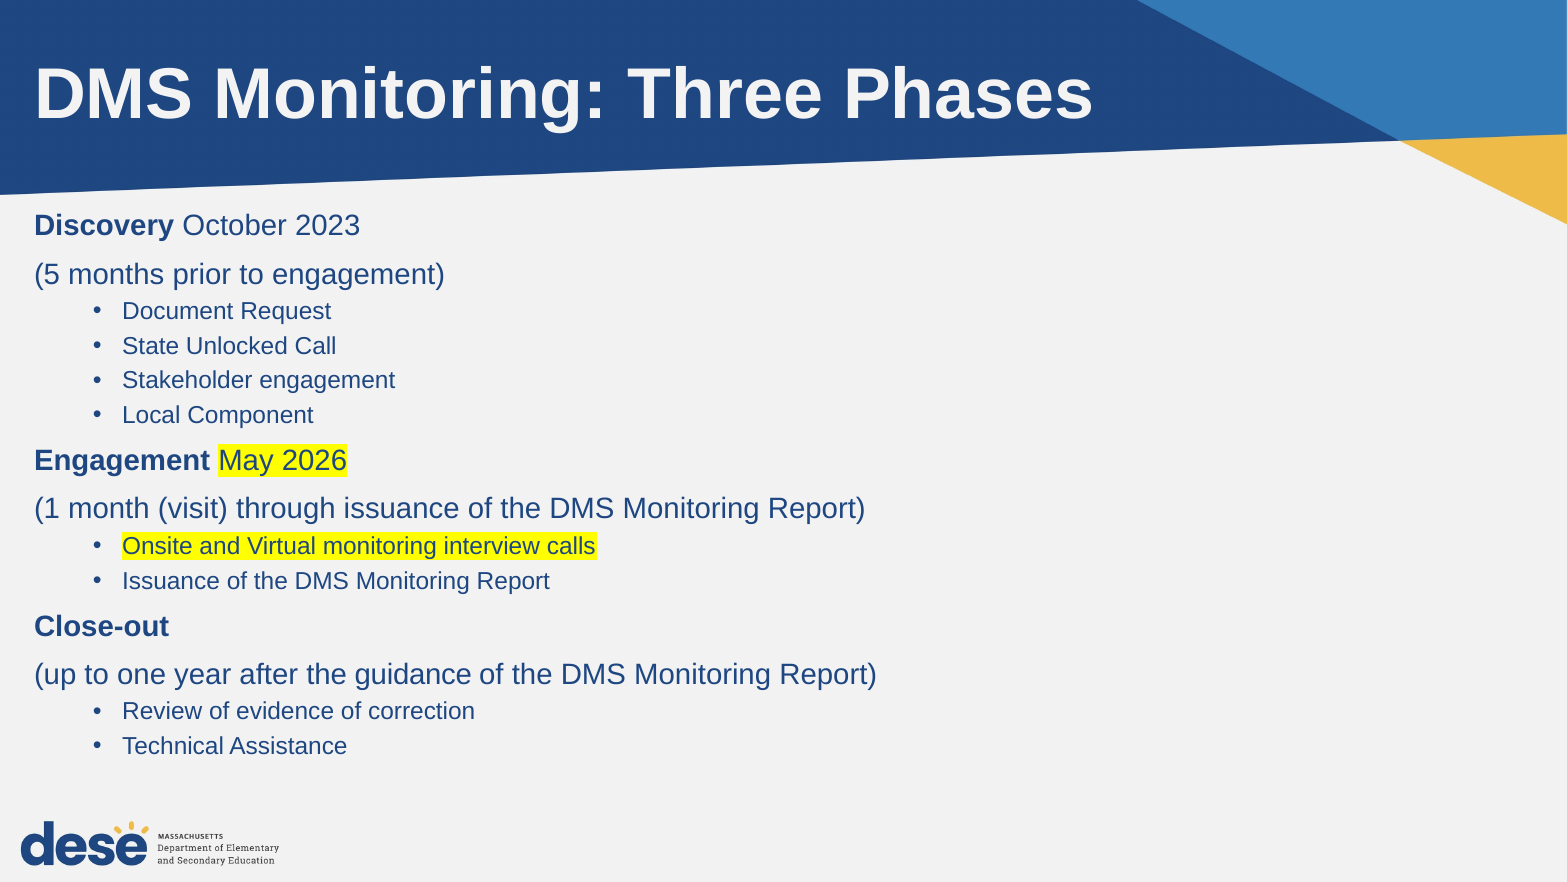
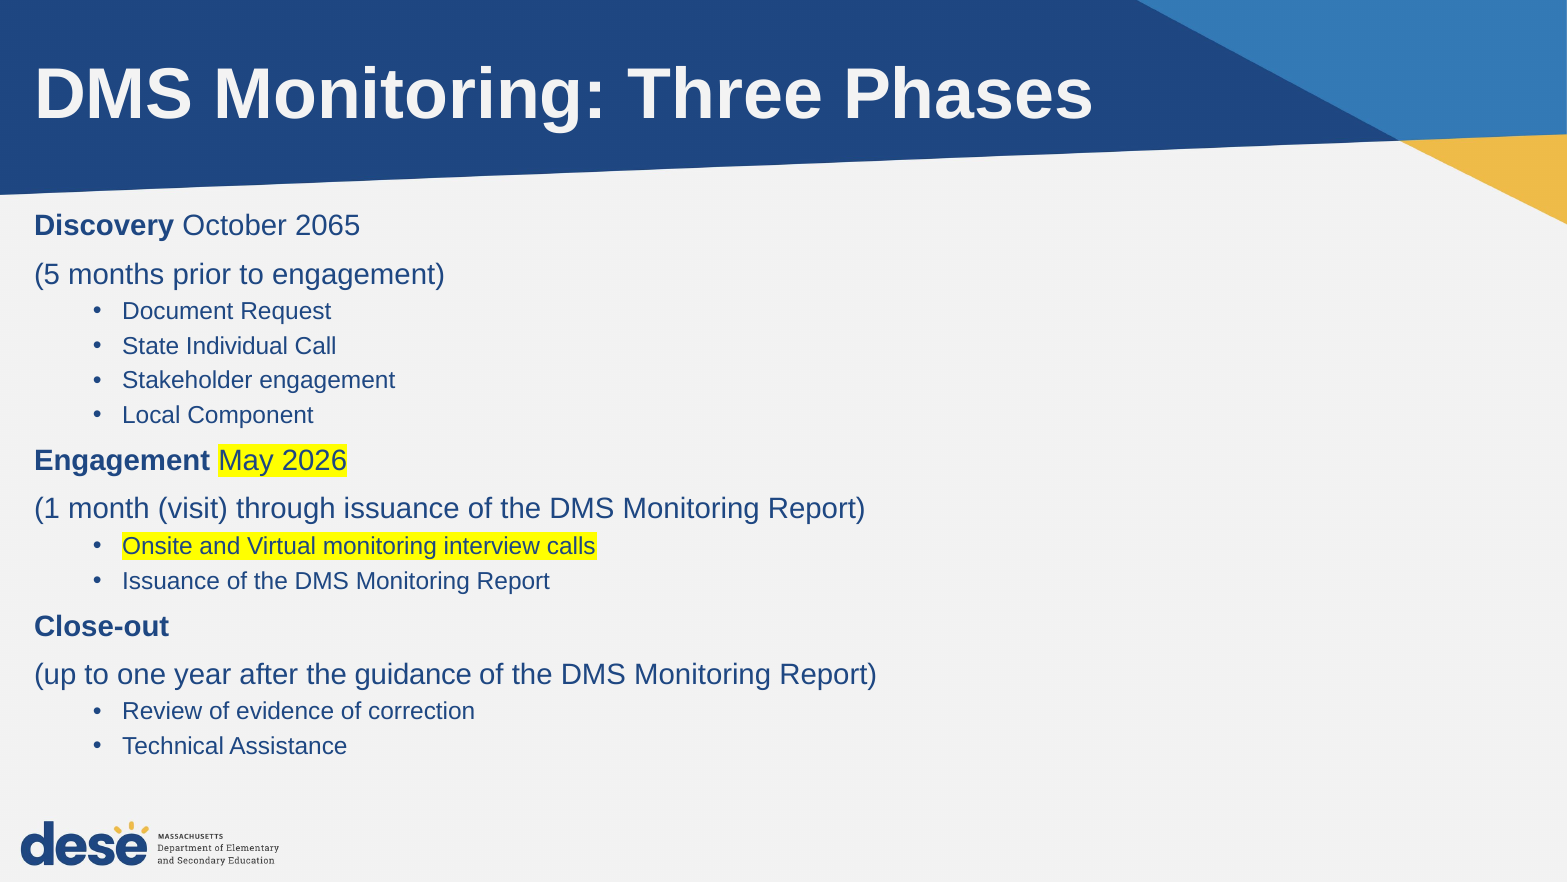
2023: 2023 -> 2065
Unlocked: Unlocked -> Individual
